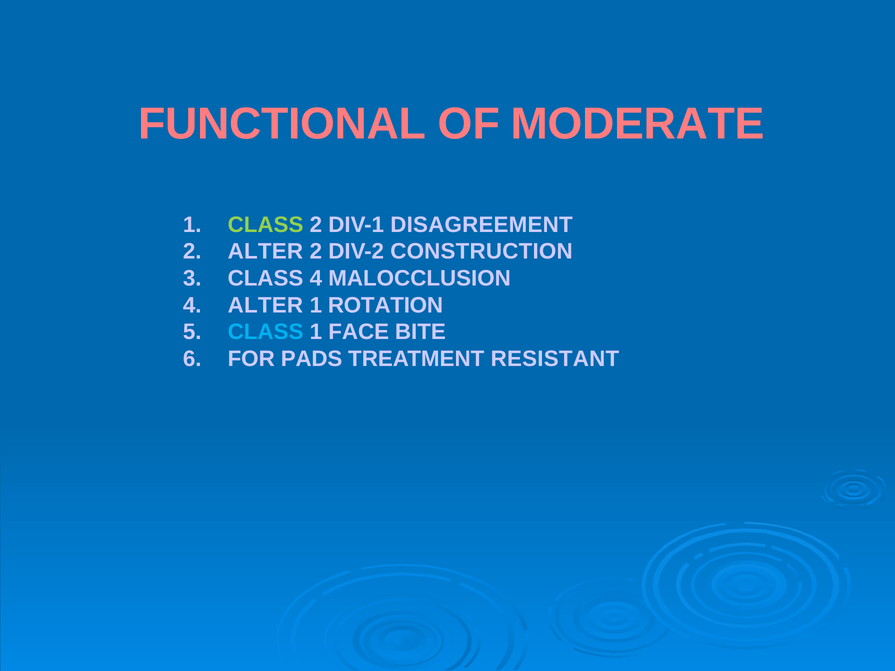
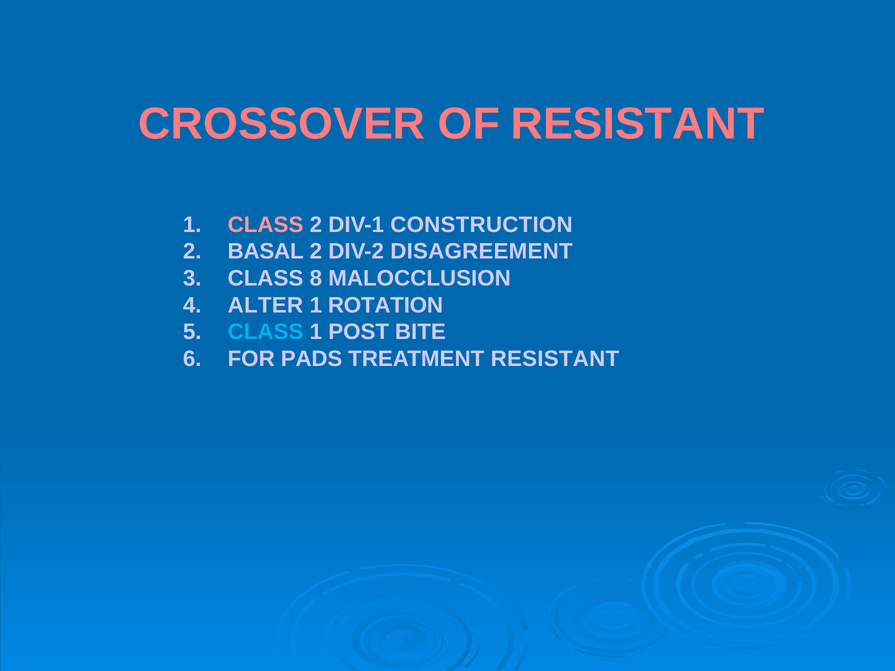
FUNCTIONAL: FUNCTIONAL -> CROSSOVER
OF MODERATE: MODERATE -> RESISTANT
CLASS at (266, 225) colour: light green -> pink
DISAGREEMENT: DISAGREEMENT -> CONSTRUCTION
2 ALTER: ALTER -> BASAL
CONSTRUCTION: CONSTRUCTION -> DISAGREEMENT
CLASS 4: 4 -> 8
FACE: FACE -> POST
